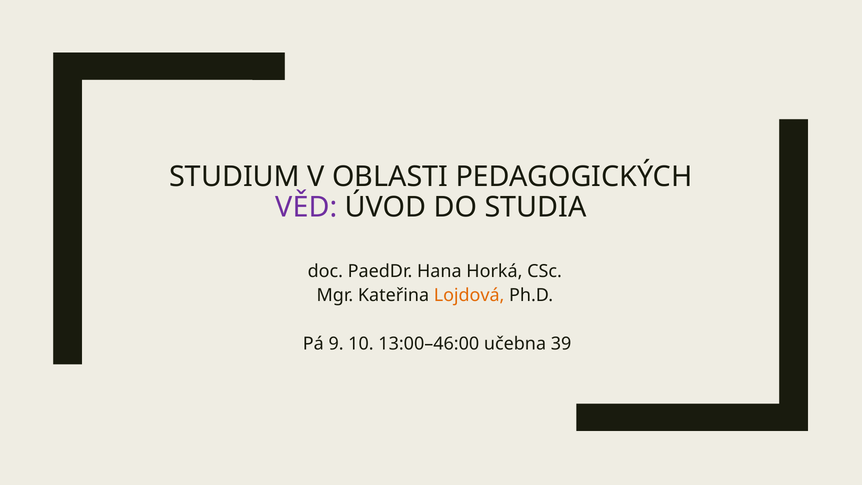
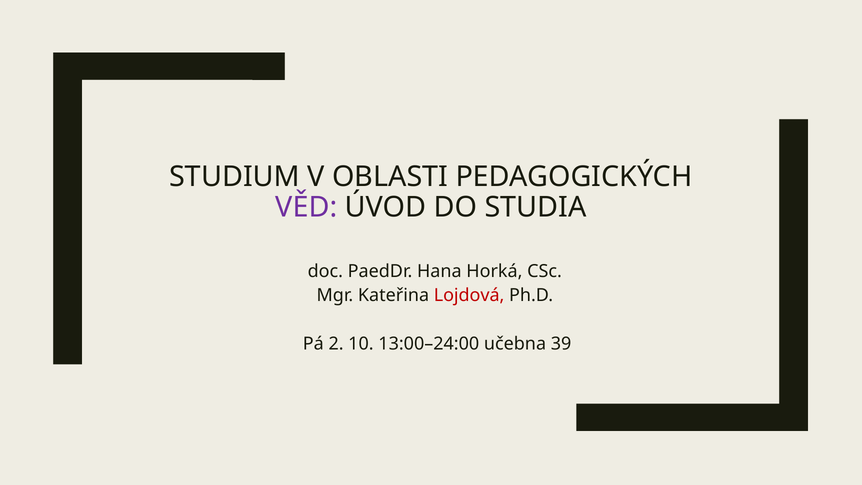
Lojdová colour: orange -> red
9: 9 -> 2
13:00–46:00: 13:00–46:00 -> 13:00–24:00
